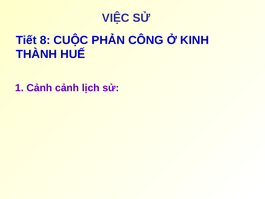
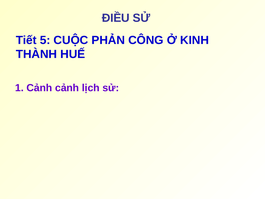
VIỆC: VIỆC -> ĐIỀU
8: 8 -> 5
